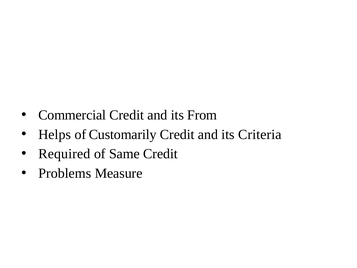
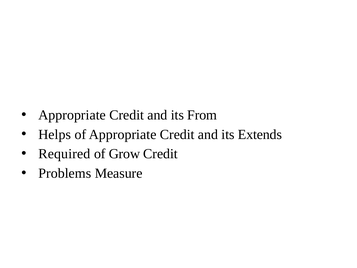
Commercial at (72, 115): Commercial -> Appropriate
of Customarily: Customarily -> Appropriate
Criteria: Criteria -> Extends
Same: Same -> Grow
